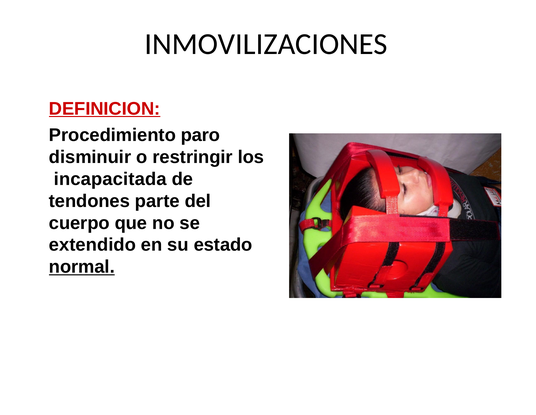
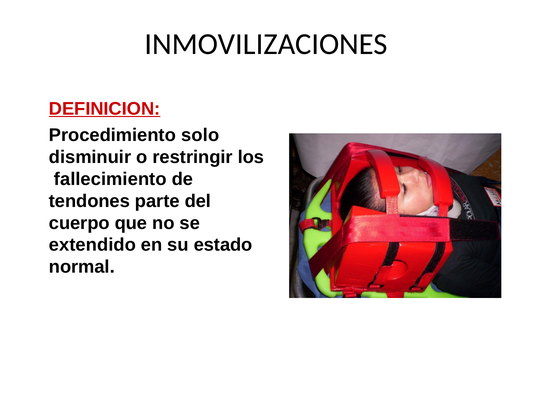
paro: paro -> solo
incapacitada: incapacitada -> fallecimiento
normal underline: present -> none
